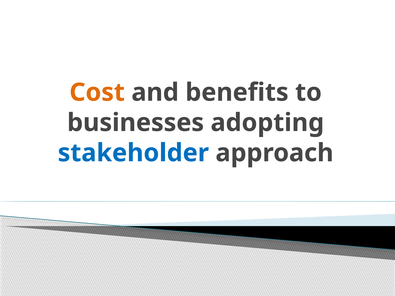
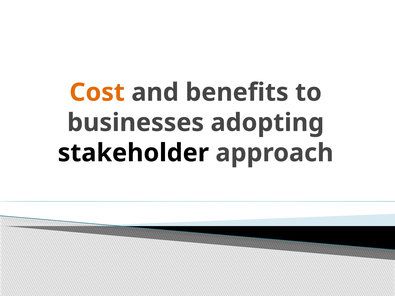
stakeholder colour: blue -> black
